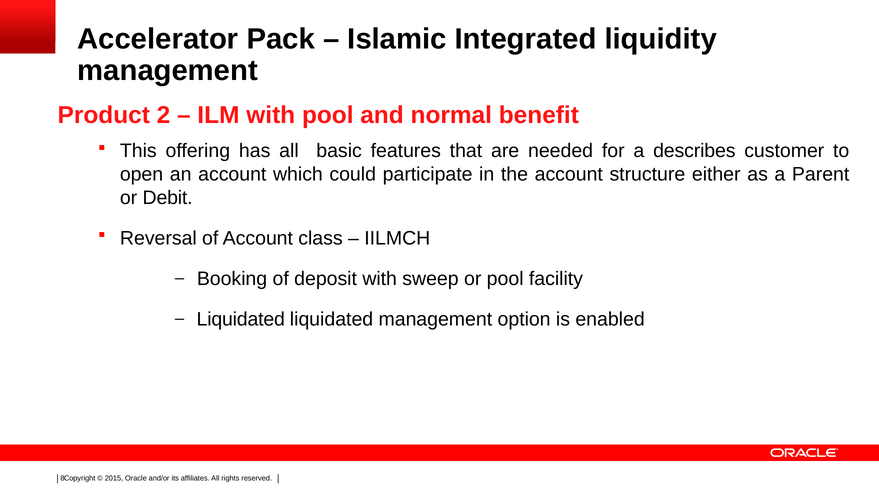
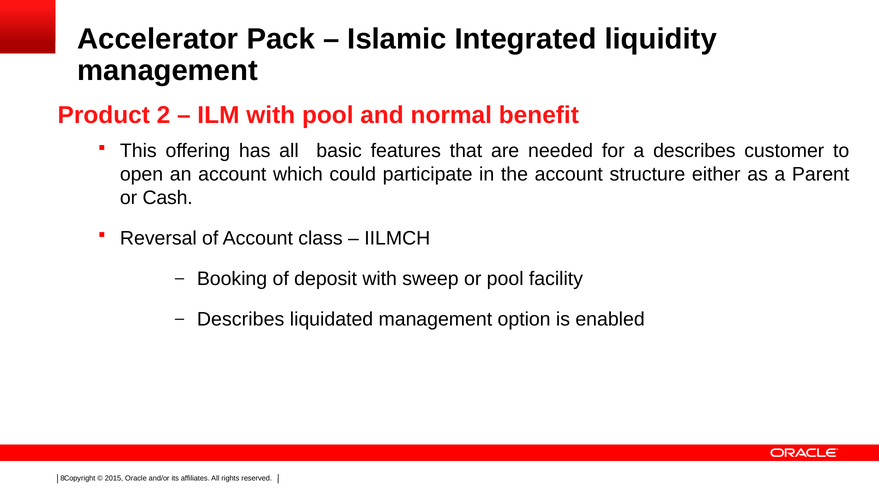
Debit: Debit -> Cash
Liquidated at (241, 320): Liquidated -> Describes
